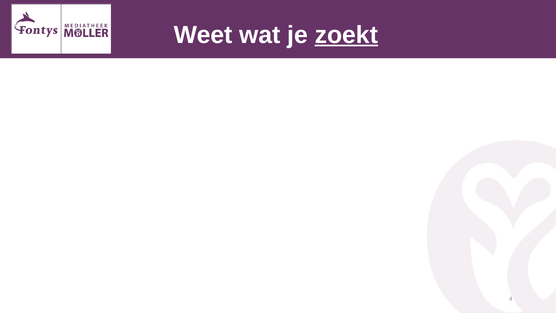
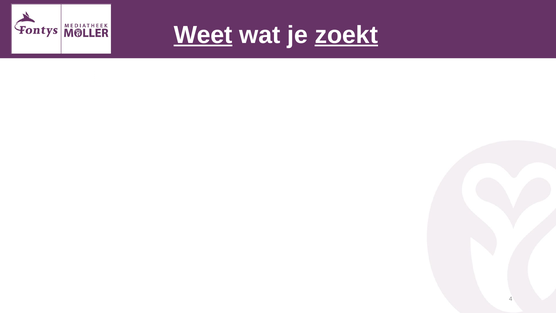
Weet underline: none -> present
